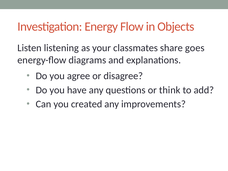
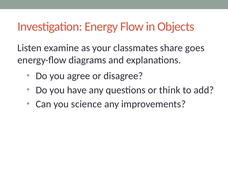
listening: listening -> examine
created: created -> science
